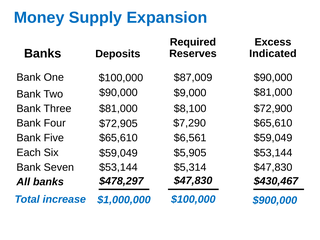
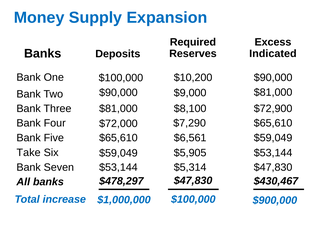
$87,009: $87,009 -> $10,200
$72,905: $72,905 -> $72,000
Each: Each -> Take
